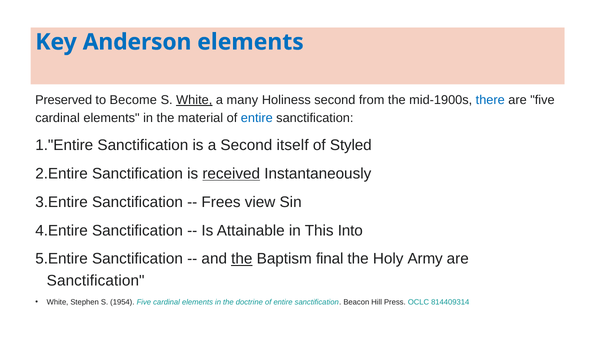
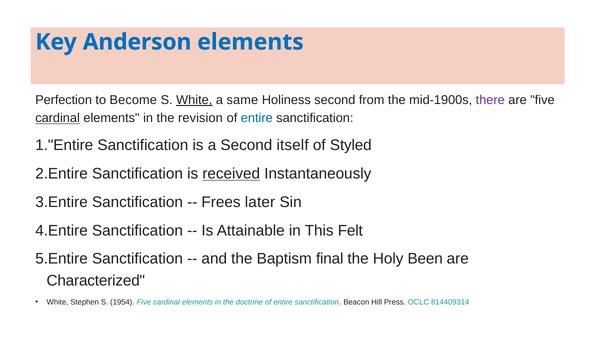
Preserved: Preserved -> Perfection
many: many -> same
there colour: blue -> purple
cardinal at (58, 118) underline: none -> present
material: material -> revision
view: view -> later
Into: Into -> Felt
the at (242, 259) underline: present -> none
Army: Army -> Been
Sanctification at (96, 281): Sanctification -> Characterized
